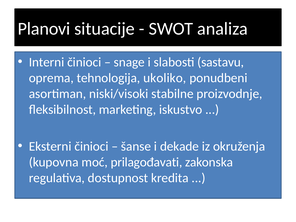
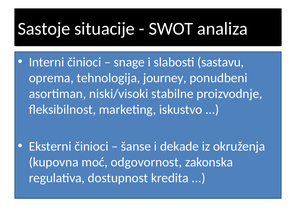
Planovi: Planovi -> Sastoje
ukoliko: ukoliko -> journey
prilagođavati: prilagođavati -> odgovornost
